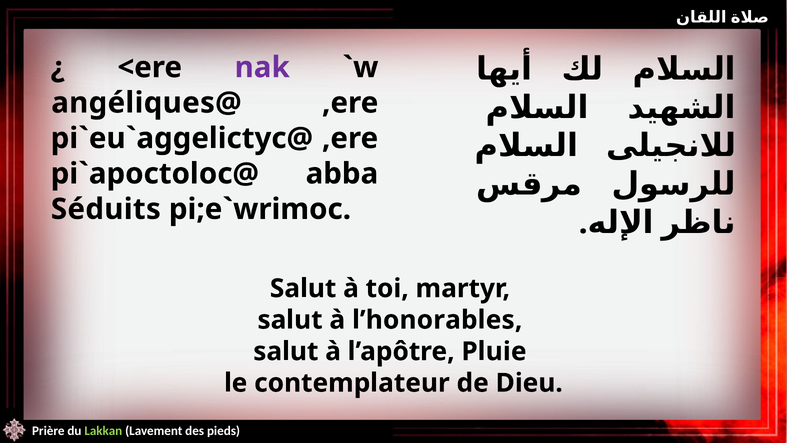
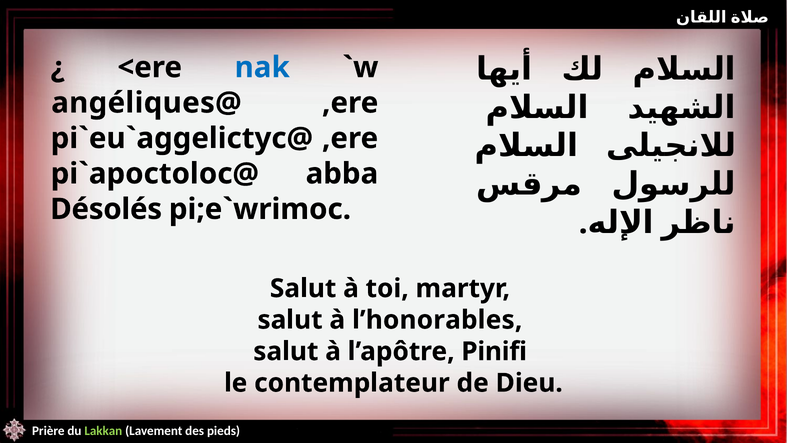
nak colour: purple -> blue
Séduits: Séduits -> Désolés
Pluie: Pluie -> Pinifi
